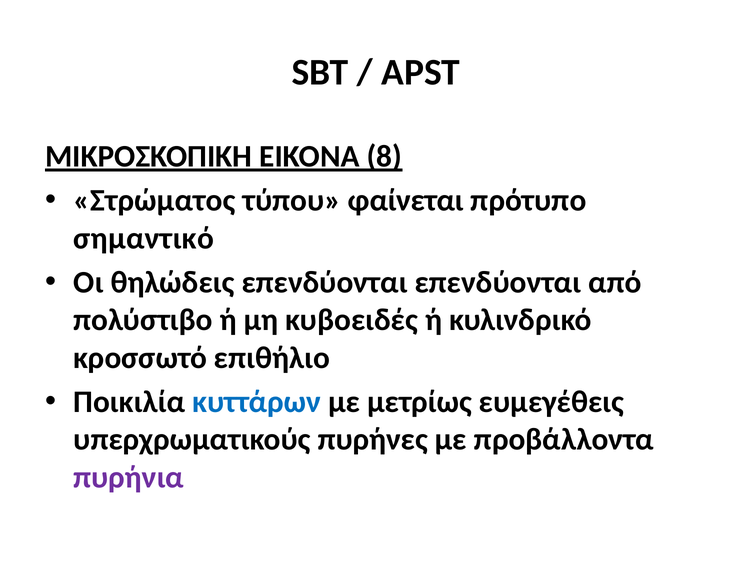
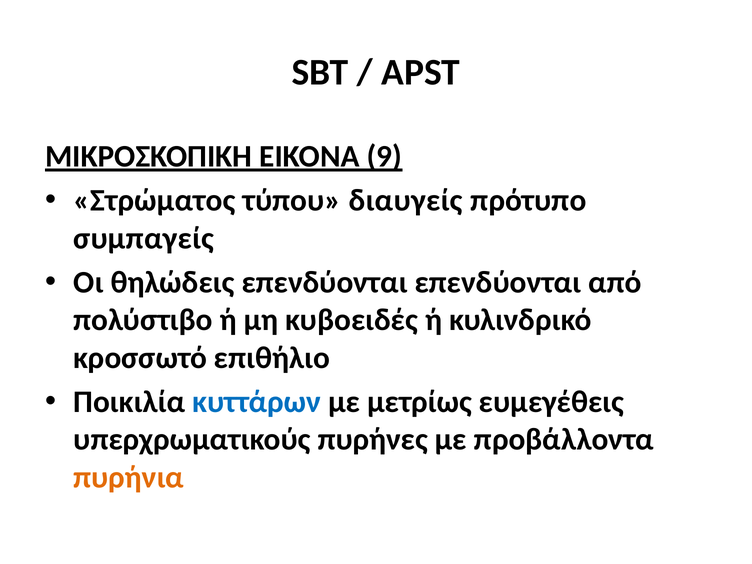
8: 8 -> 9
φαίνεται: φαίνεται -> διαυγείς
σημαντικό: σημαντικό -> συμπαγείς
πυρήνια colour: purple -> orange
